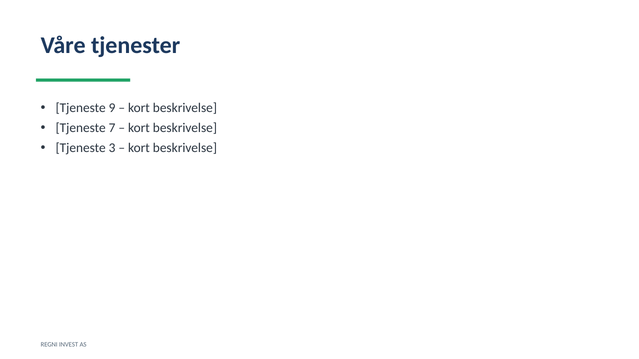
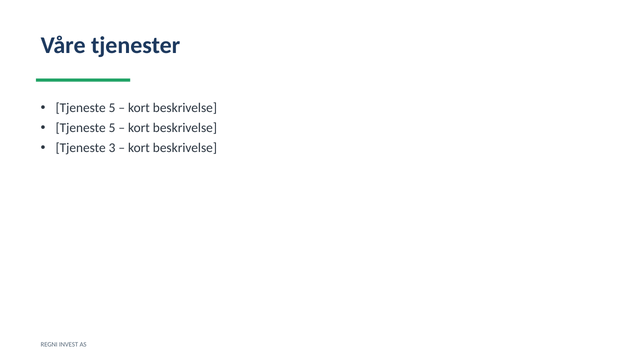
9 at (112, 108): 9 -> 5
7 at (112, 128): 7 -> 5
